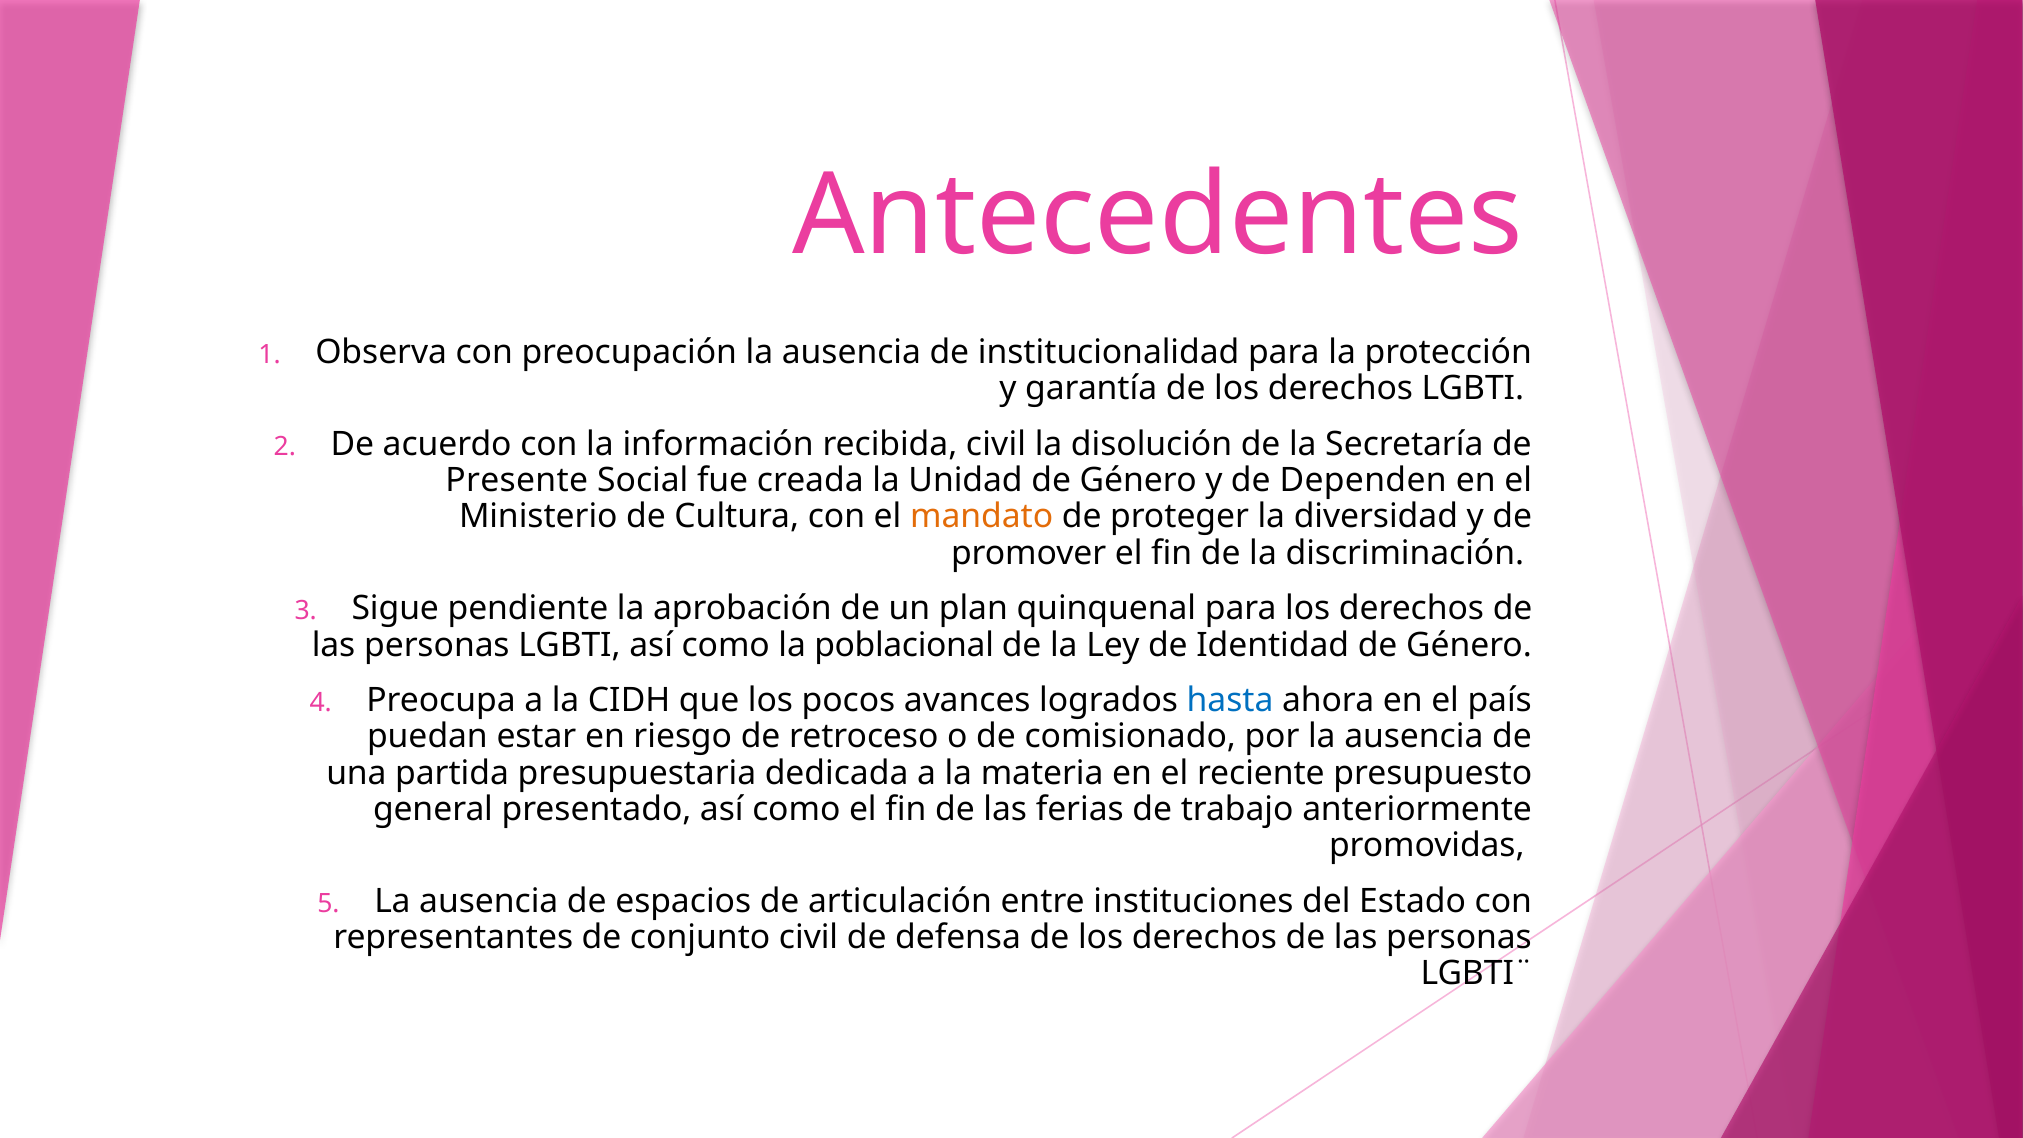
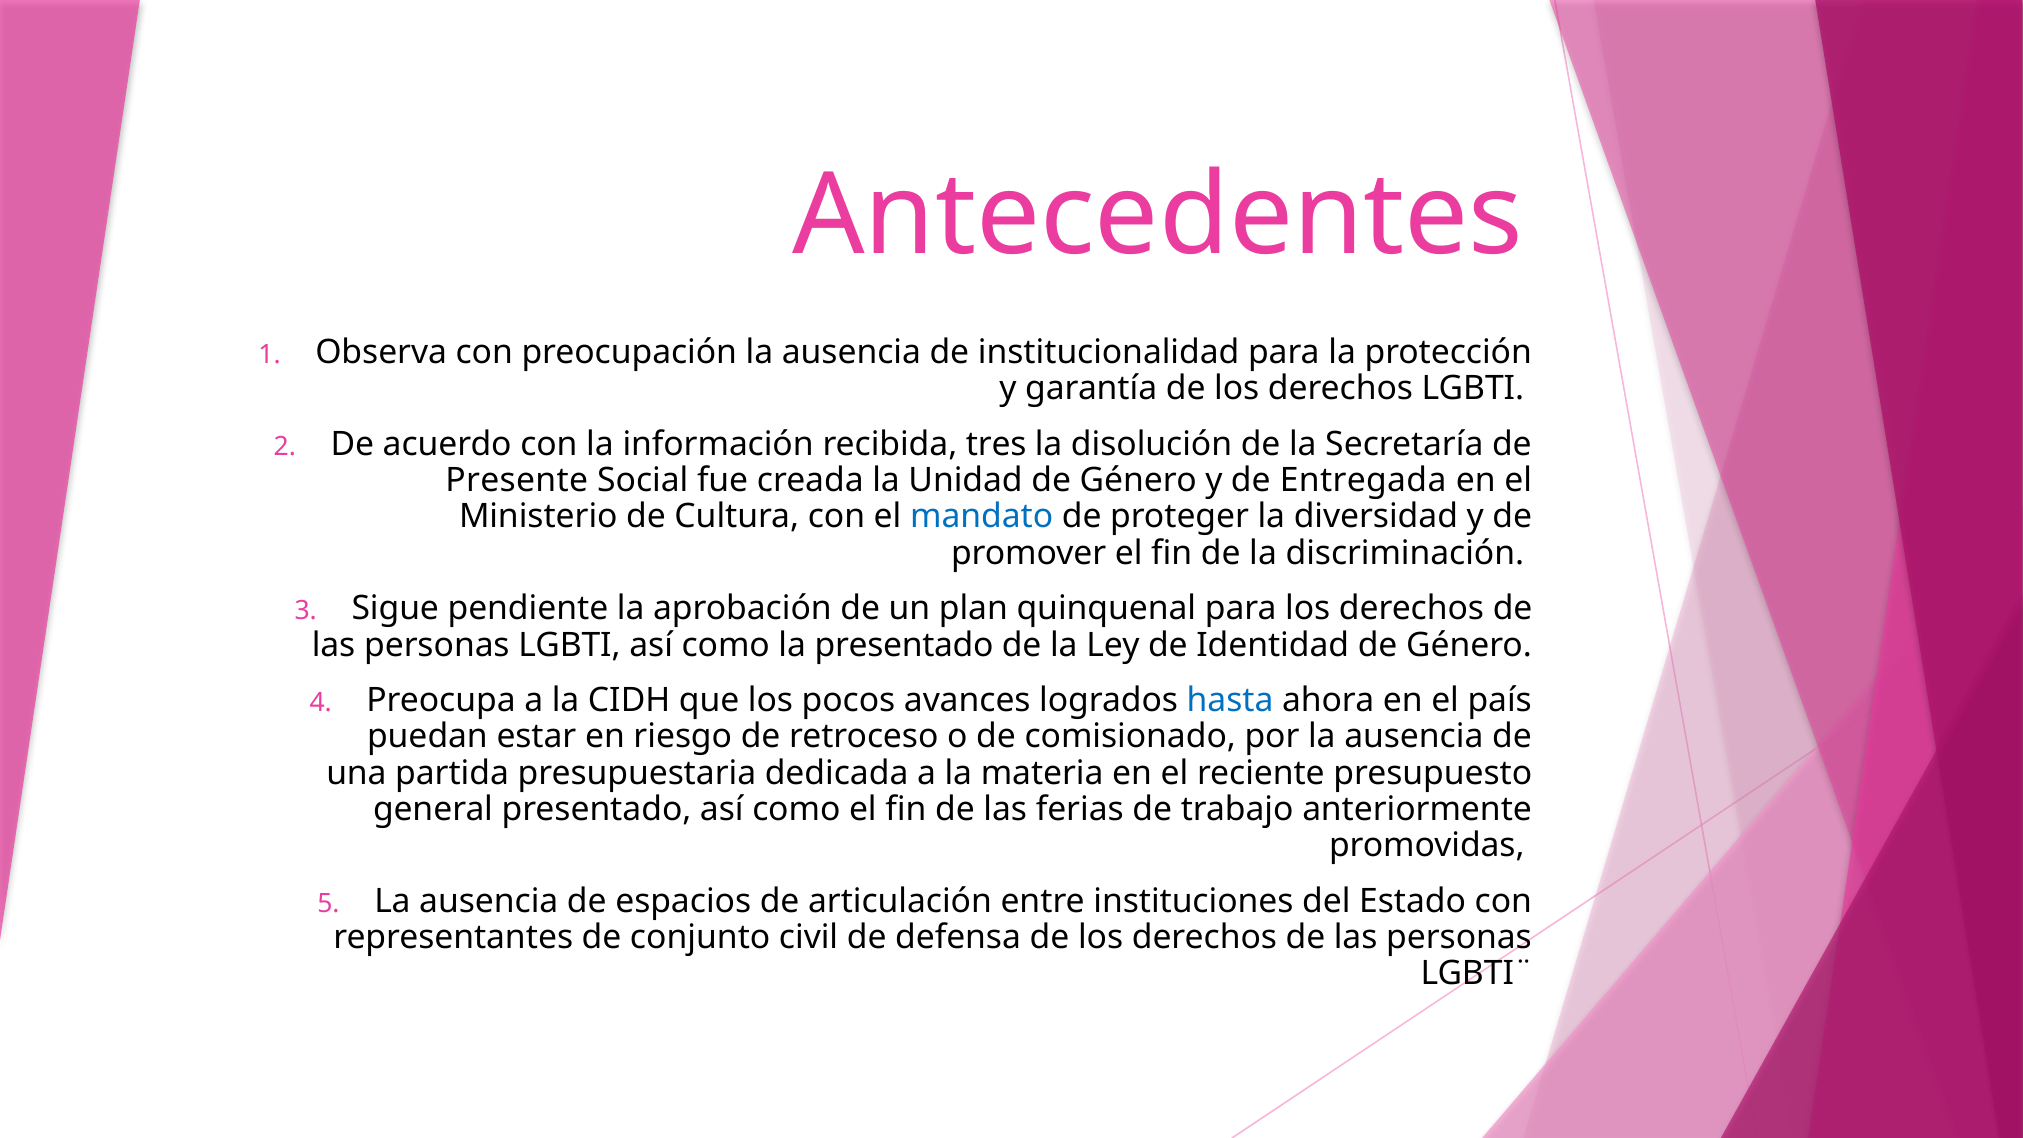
recibida civil: civil -> tres
Dependen: Dependen -> Entregada
mandato colour: orange -> blue
la poblacional: poblacional -> presentado
